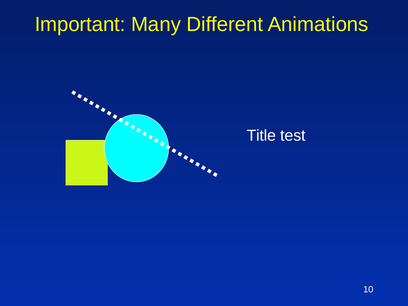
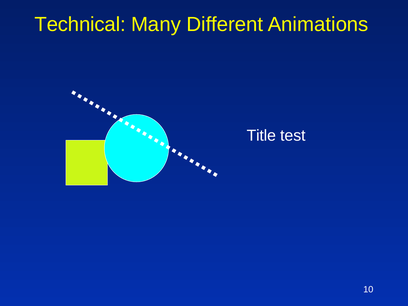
Important: Important -> Technical
